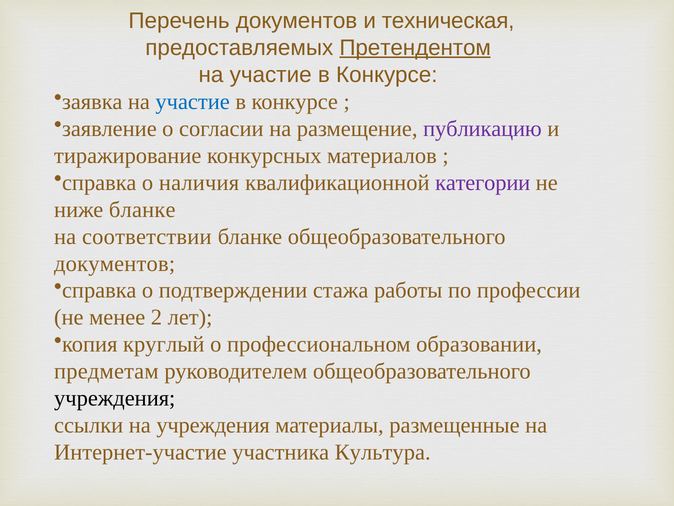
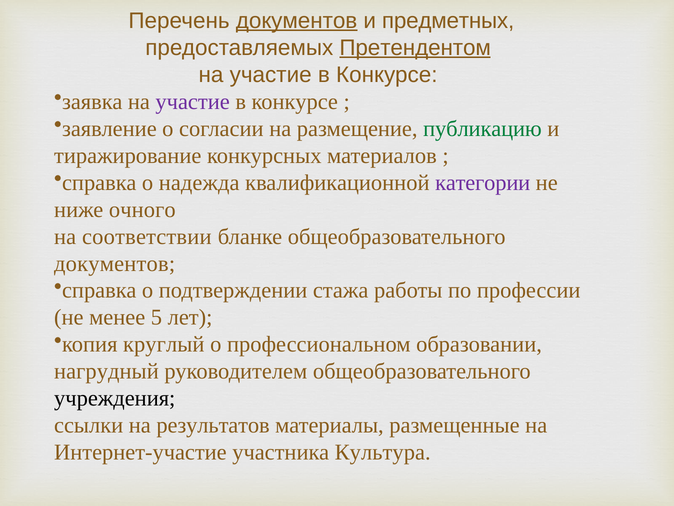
документов at (297, 21) underline: none -> present
техническая: техническая -> предметных
участие at (193, 102) colour: blue -> purple
публикацию colour: purple -> green
наличия: наличия -> надежда
ниже бланке: бланке -> очного
2: 2 -> 5
предметам: предметам -> нагрудный
на учреждения: учреждения -> результатов
